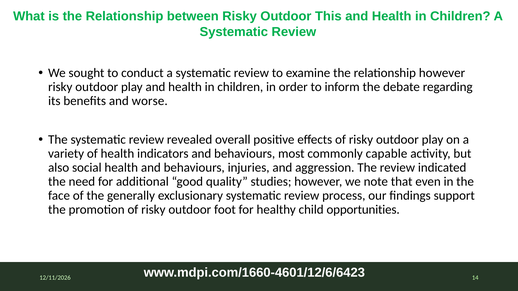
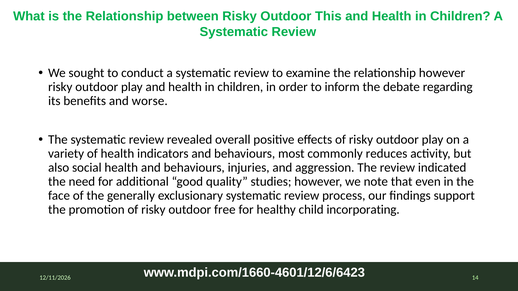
capable: capable -> reduces
foot: foot -> free
opportunities: opportunities -> incorporating
